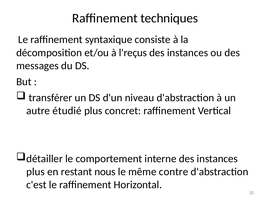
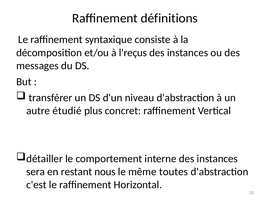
techniques: techniques -> définitions
plus at (36, 172): plus -> sera
contre: contre -> toutes
